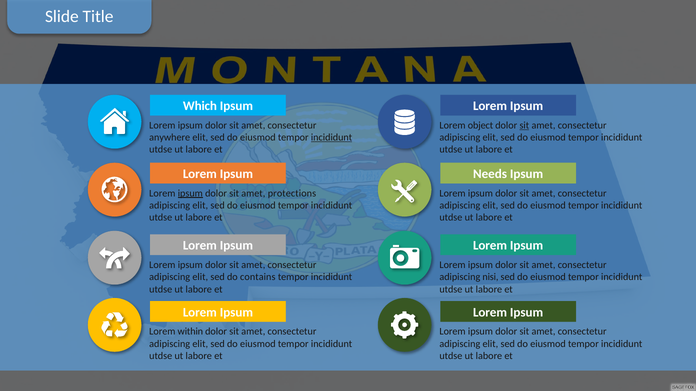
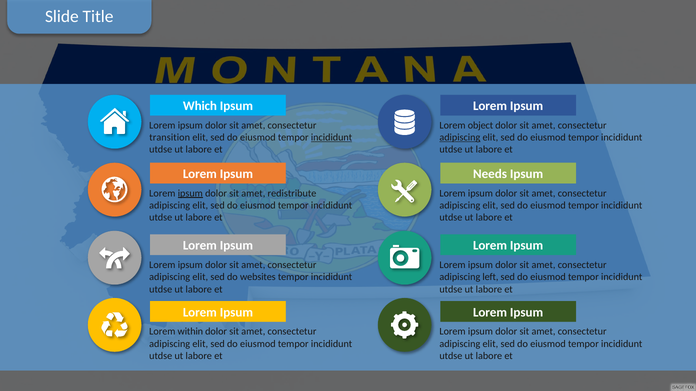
sit at (524, 125) underline: present -> none
anywhere: anywhere -> transition
adipiscing at (460, 138) underline: none -> present
protections: protections -> redistribute
contains: contains -> websites
nisi: nisi -> left
